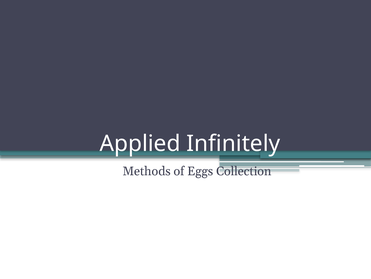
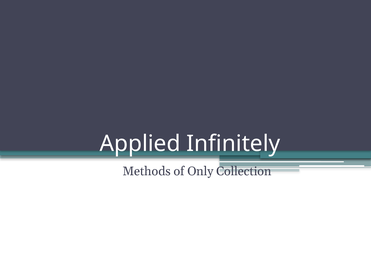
Eggs: Eggs -> Only
